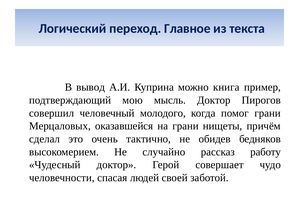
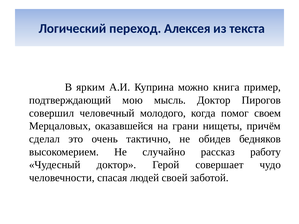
Главное: Главное -> Алексея
вывод: вывод -> ярким
помог грани: грани -> своем
